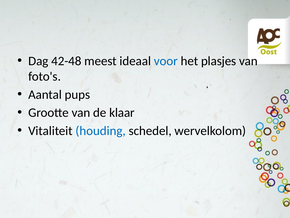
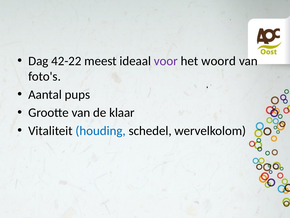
42-48: 42-48 -> 42-22
voor colour: blue -> purple
plasjes: plasjes -> woord
